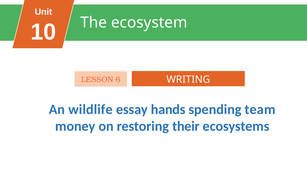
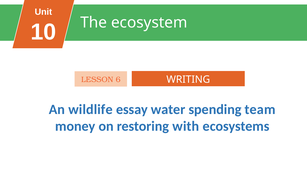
hands: hands -> water
their: their -> with
